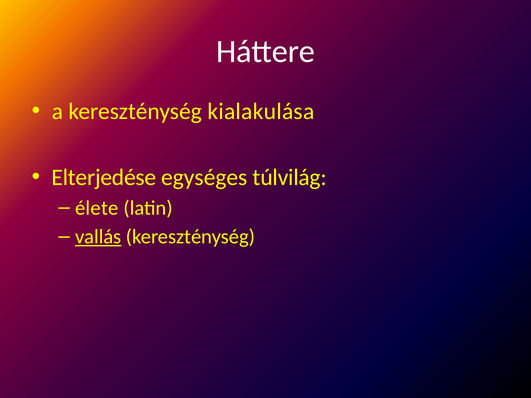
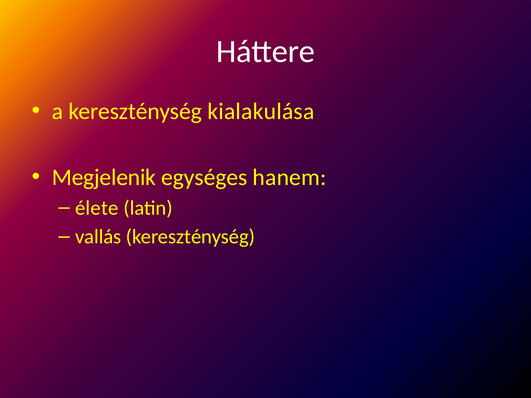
Elterjedése: Elterjedése -> Megjelenik
túlvilág: túlvilág -> hanem
vallás underline: present -> none
